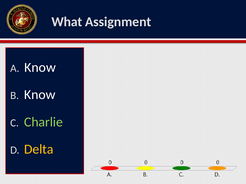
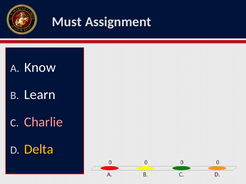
What: What -> Must
Know at (40, 95): Know -> Learn
Charlie colour: light green -> pink
